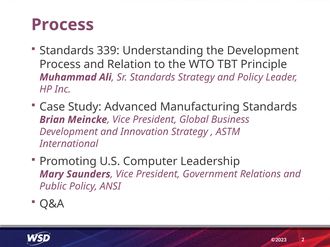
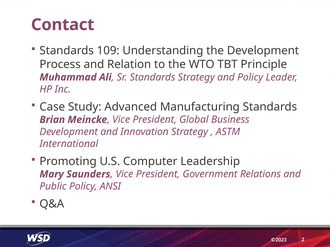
Process at (63, 25): Process -> Contact
339: 339 -> 109
